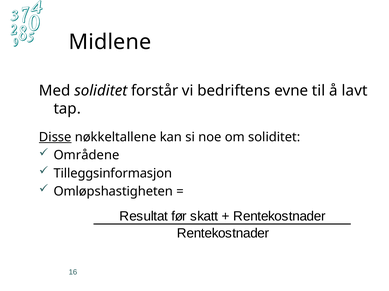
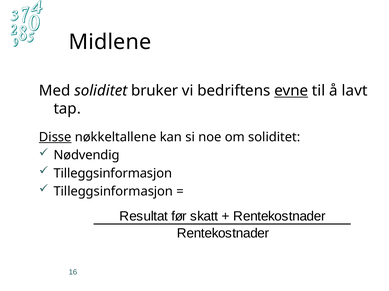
forstår: forstår -> bruker
evne underline: none -> present
Områdene: Områdene -> Nødvendig
Omløpshastigheten at (113, 192): Omløpshastigheten -> Tilleggsinformasjon
